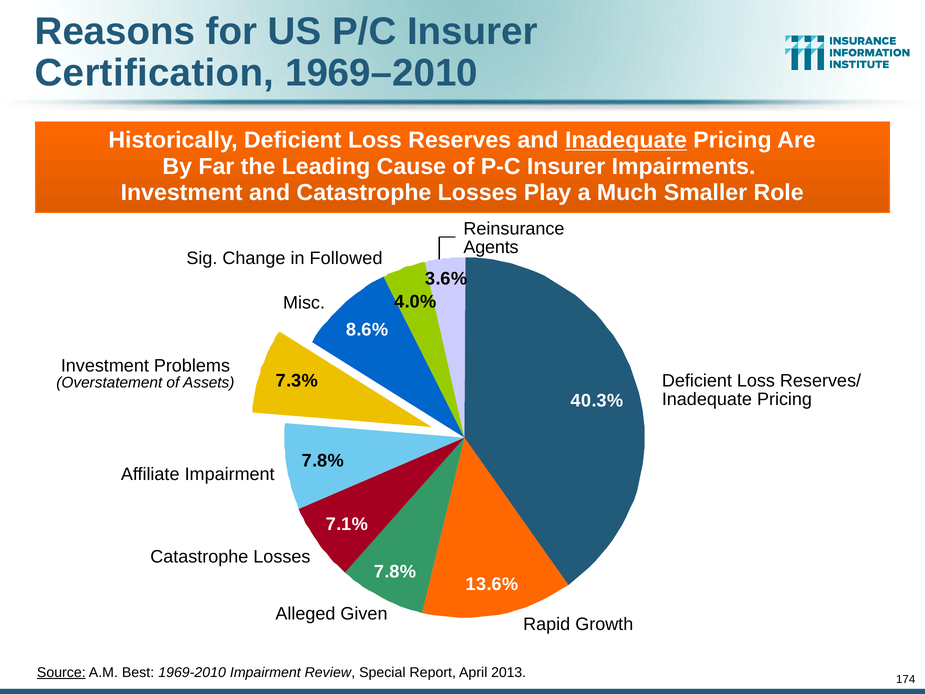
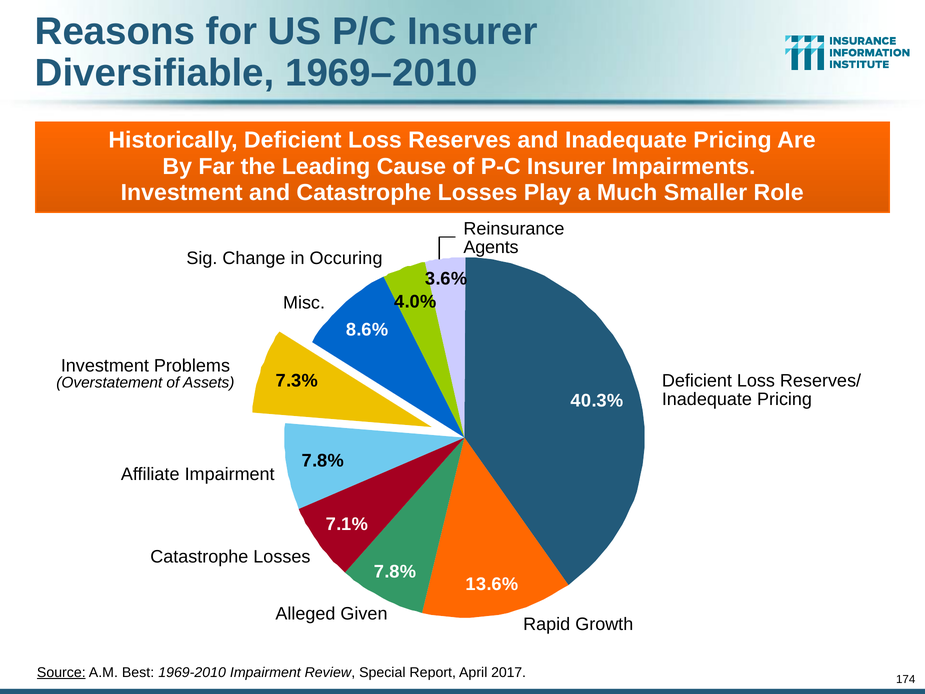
Certification: Certification -> Diversifiable
Inadequate at (626, 140) underline: present -> none
Followed: Followed -> Occuring
2013: 2013 -> 2017
